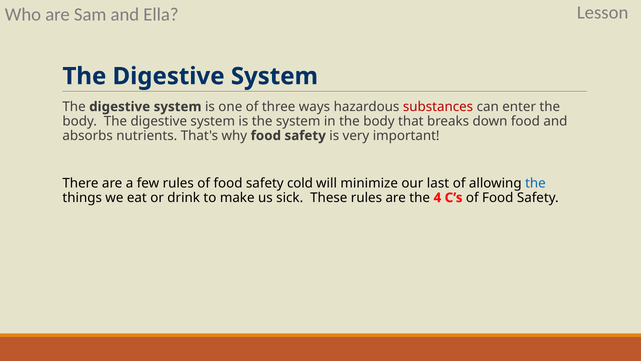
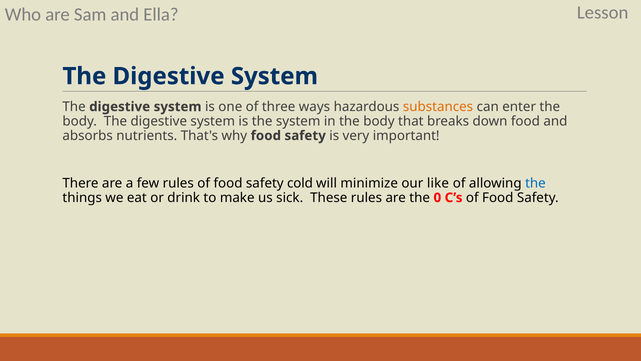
substances colour: red -> orange
last: last -> like
4: 4 -> 0
